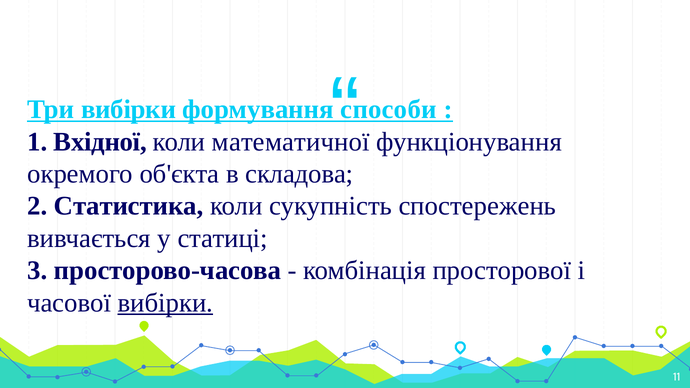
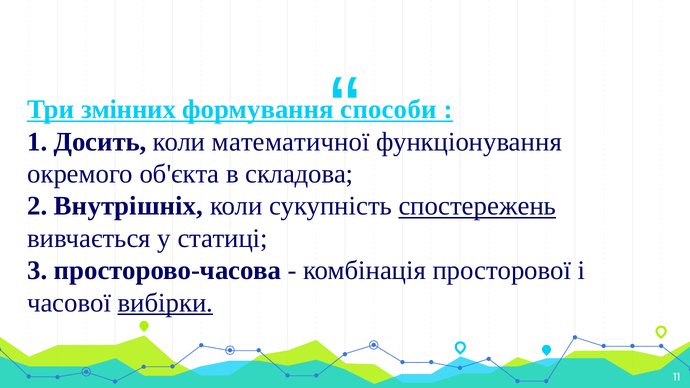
Три вибірки: вибірки -> змінних
Вхідної: Вхідної -> Досить
Статистика: Статистика -> Внутрішніх
спостережень underline: none -> present
